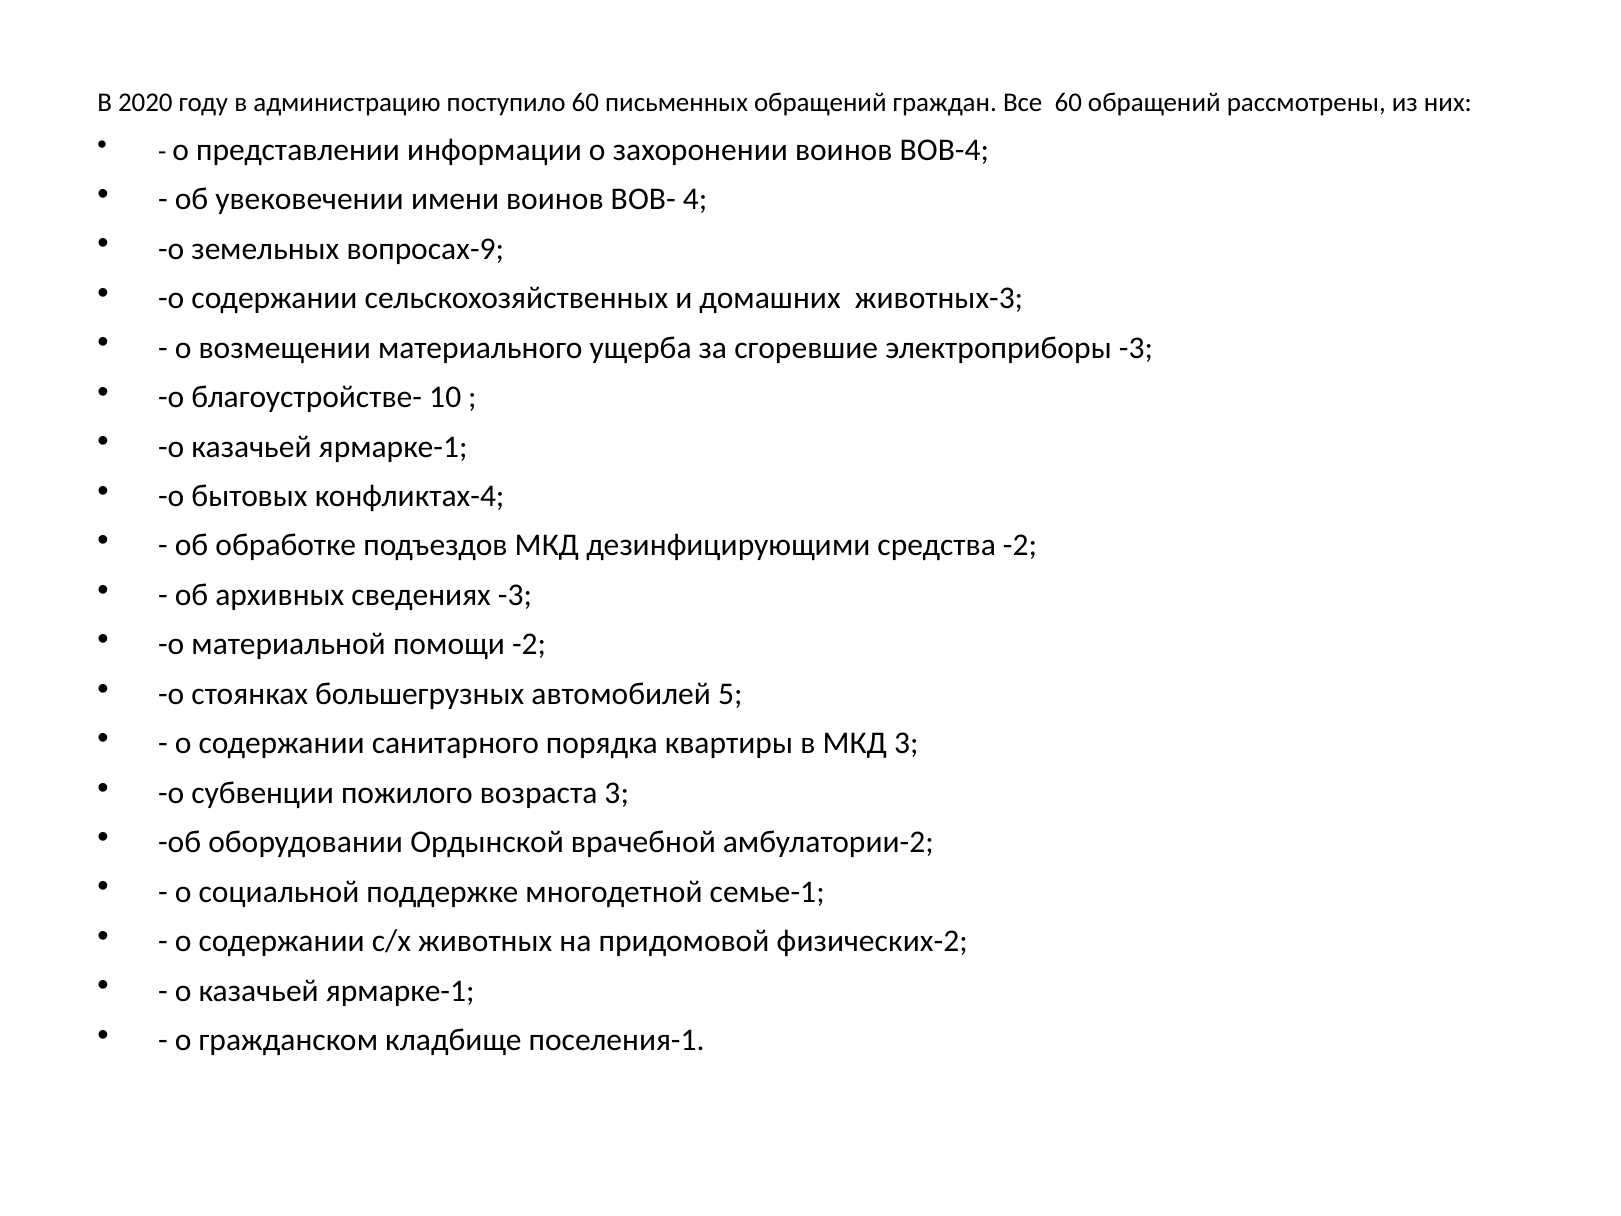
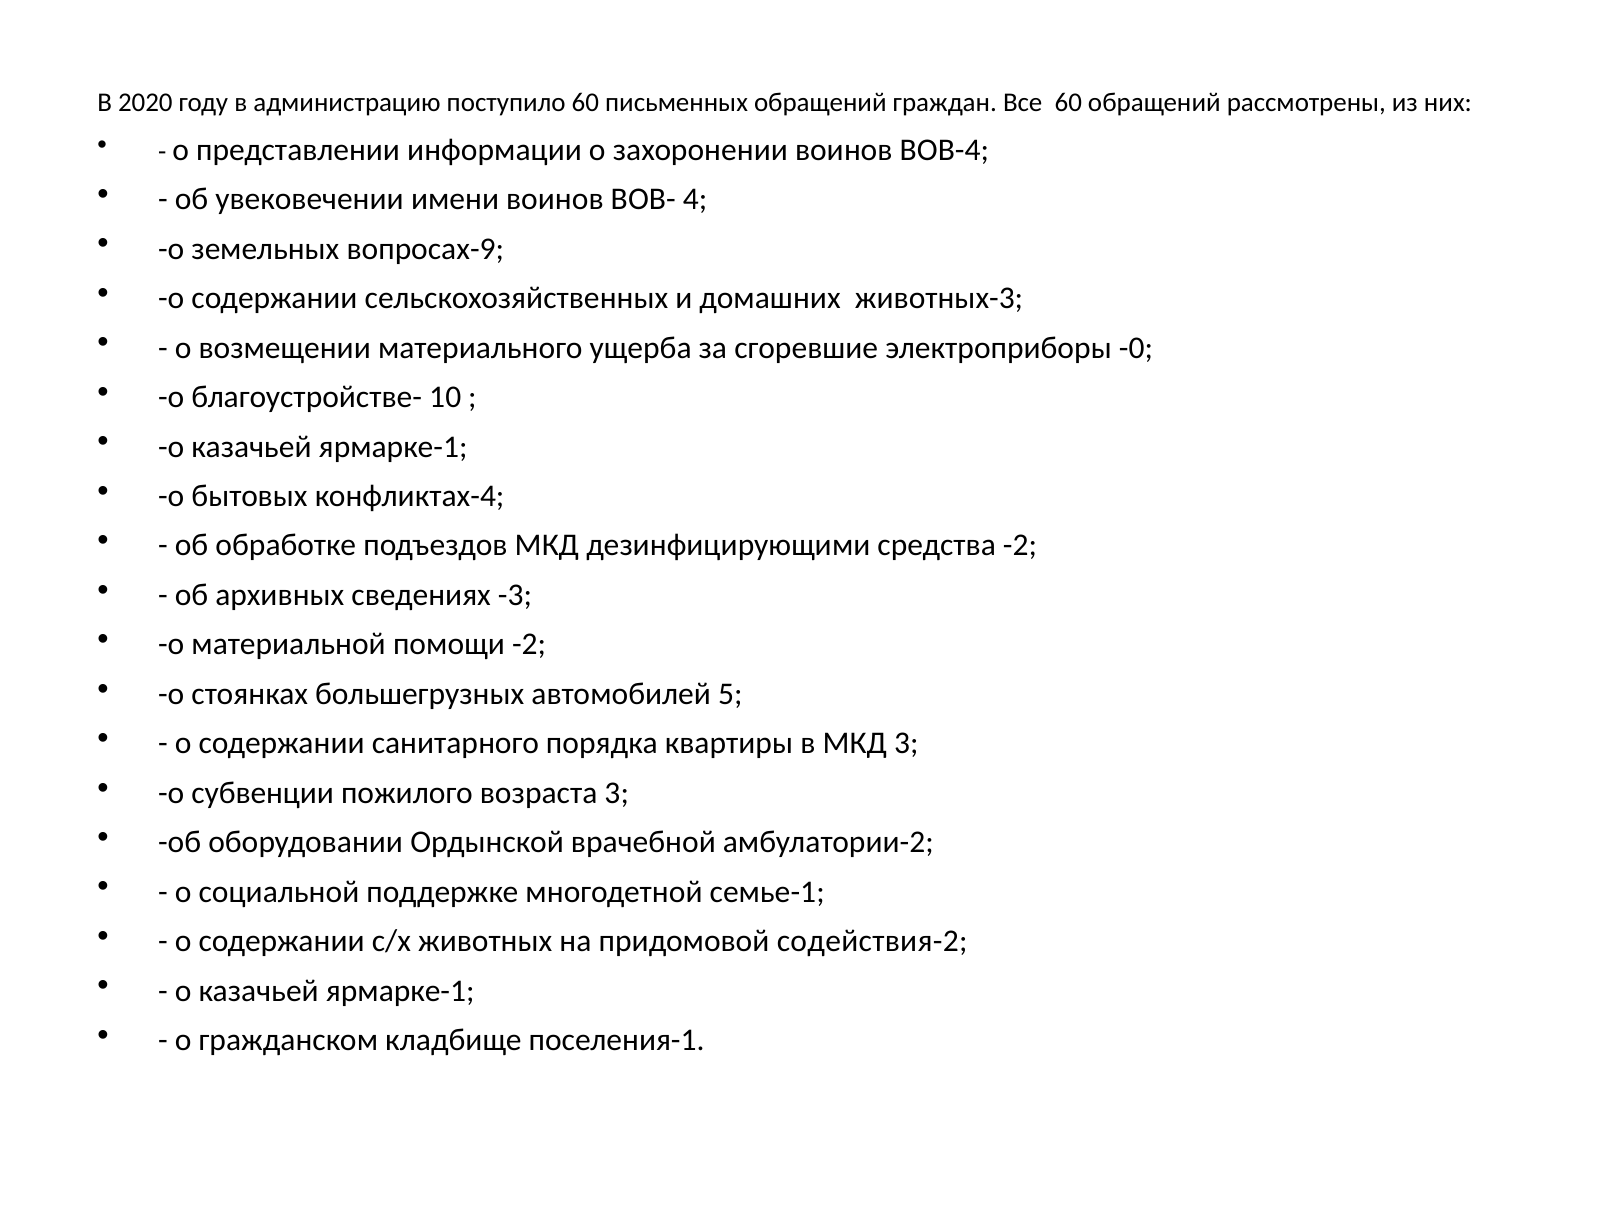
электроприборы -3: -3 -> -0
физических-2: физических-2 -> содействия-2
